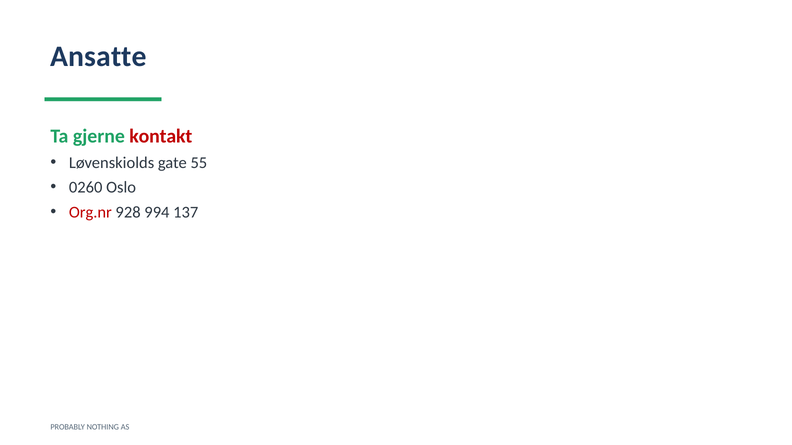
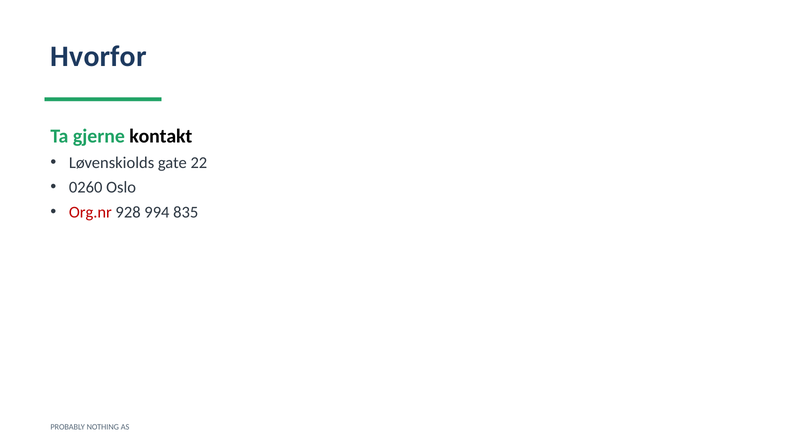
Ansatte: Ansatte -> Hvorfor
kontakt colour: red -> black
55: 55 -> 22
137: 137 -> 835
